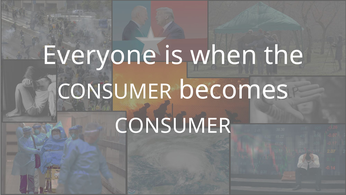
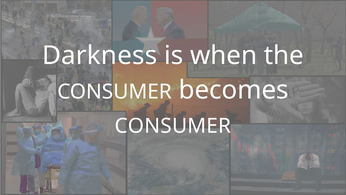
Everyone: Everyone -> Darkness
